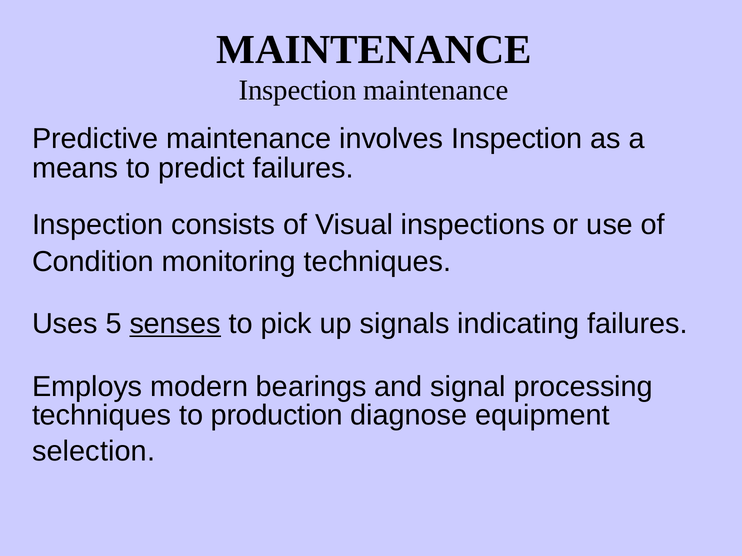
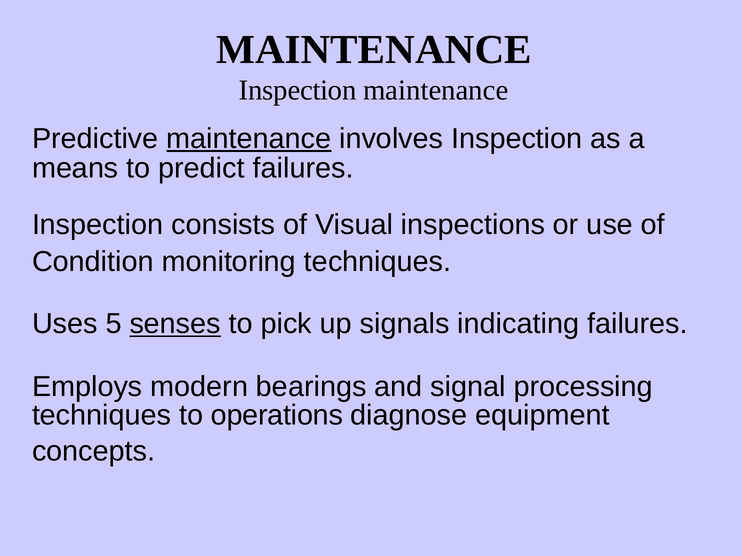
maintenance at (249, 139) underline: none -> present
production: production -> operations
selection: selection -> concepts
